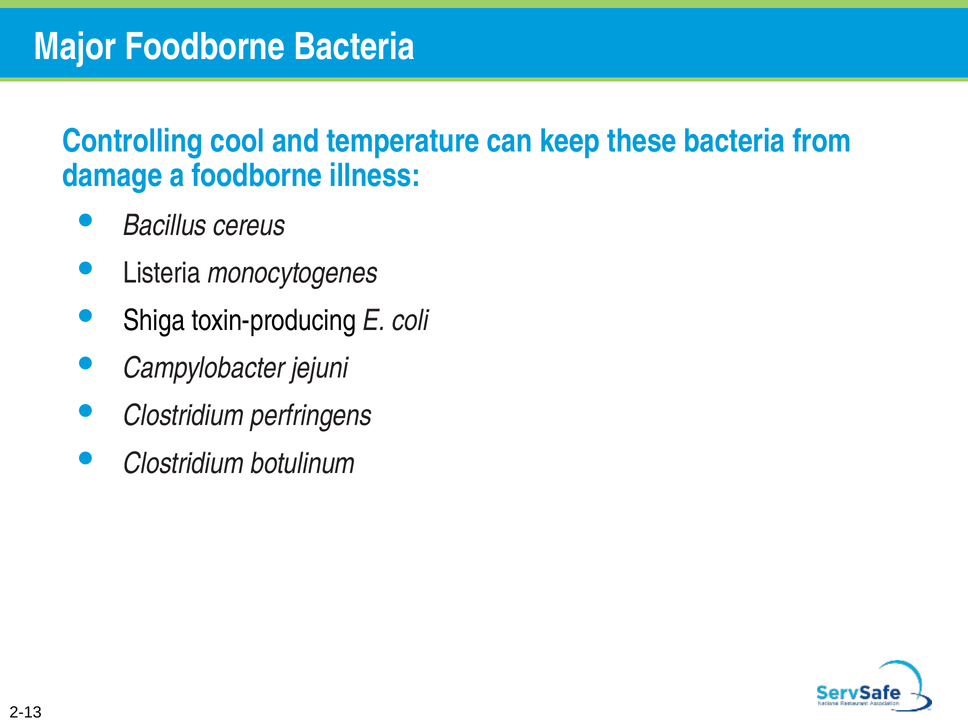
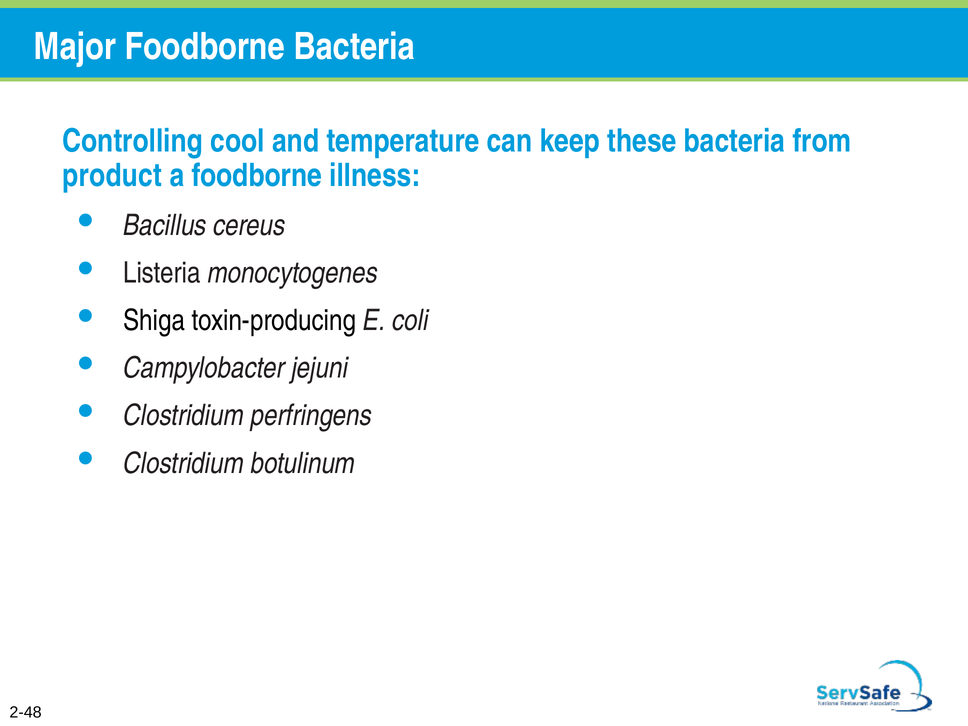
damage: damage -> product
2-13: 2-13 -> 2-48
